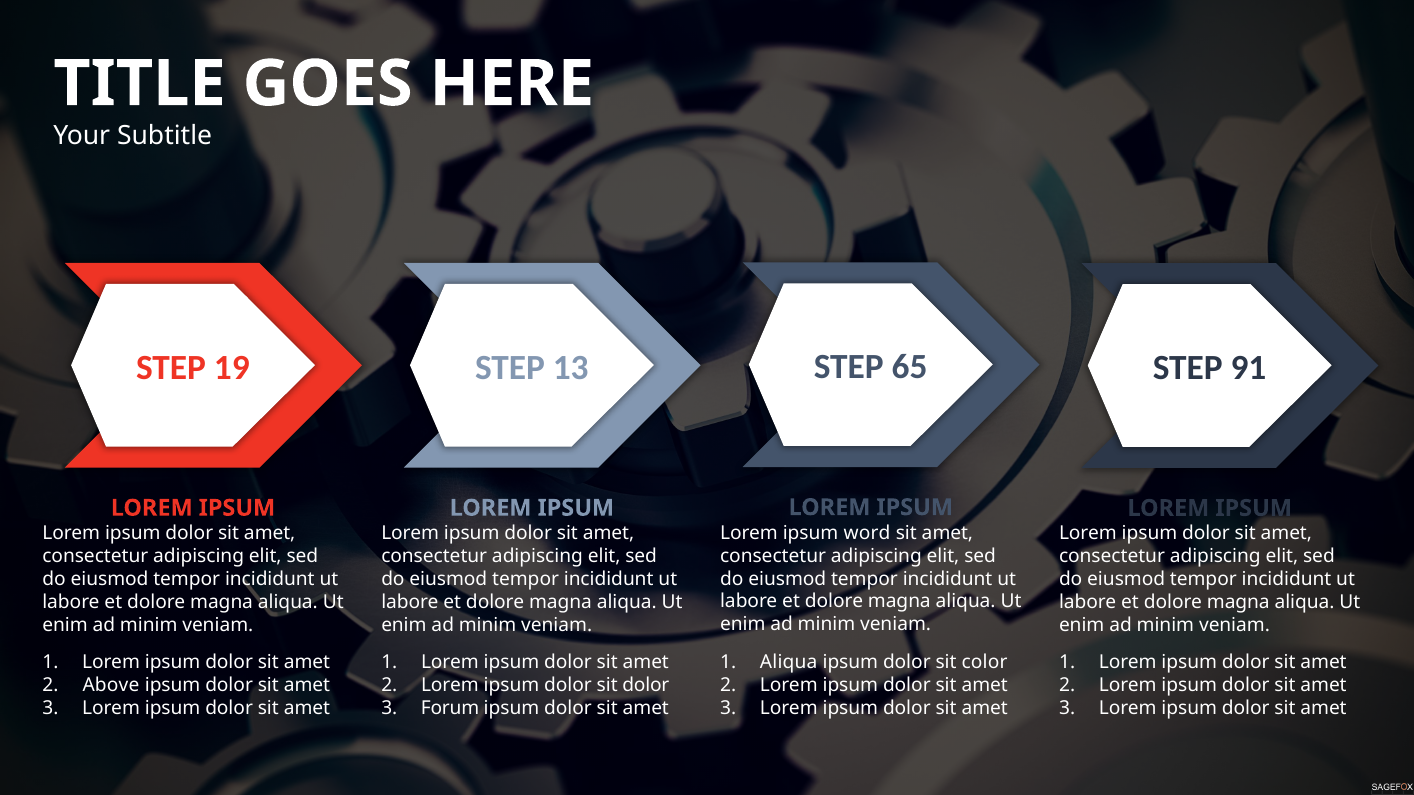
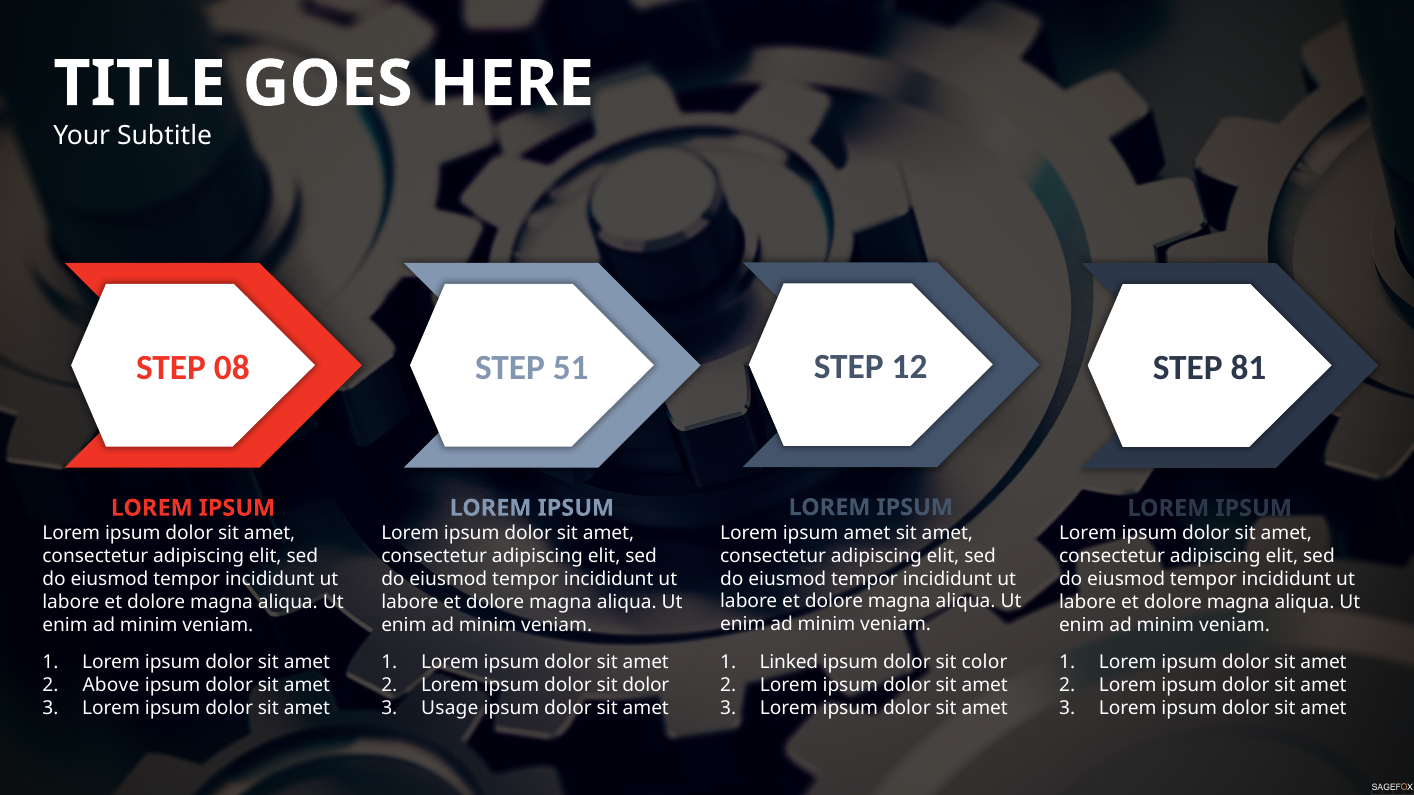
65: 65 -> 12
19: 19 -> 08
13: 13 -> 51
91: 91 -> 81
ipsum word: word -> amet
Aliqua at (789, 662): Aliqua -> Linked
Forum: Forum -> Usage
